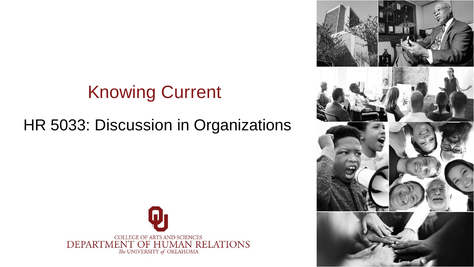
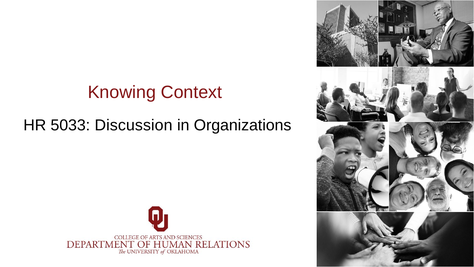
Current: Current -> Context
